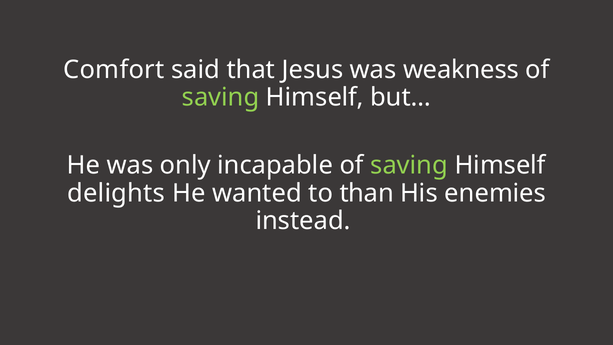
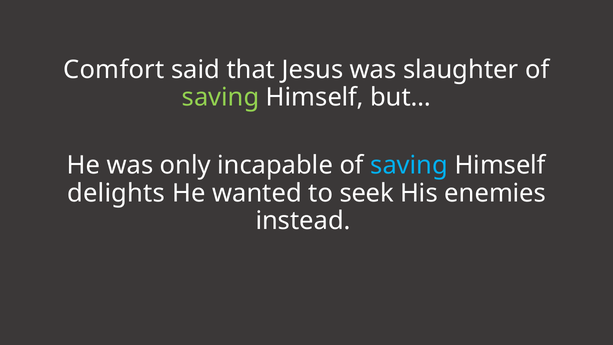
weakness: weakness -> slaughter
saving at (409, 165) colour: light green -> light blue
than: than -> seek
